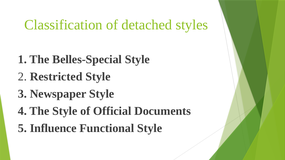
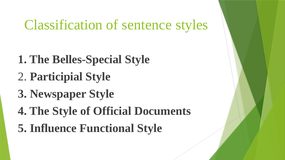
detached: detached -> sentence
Restricted: Restricted -> Participial
